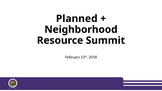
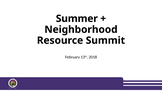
Planned: Planned -> Summer
